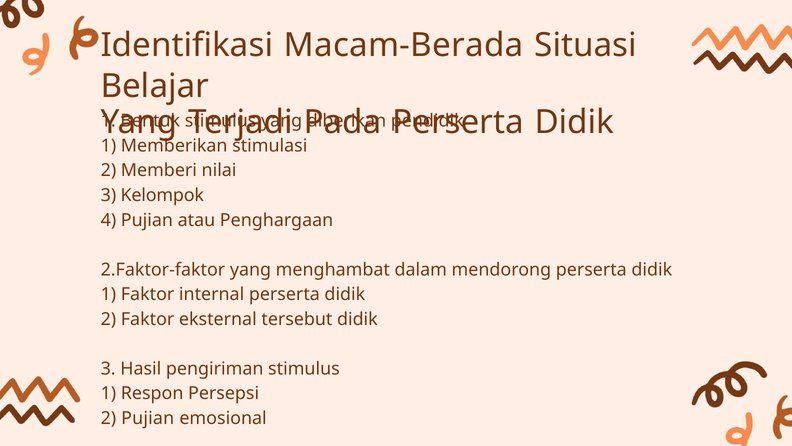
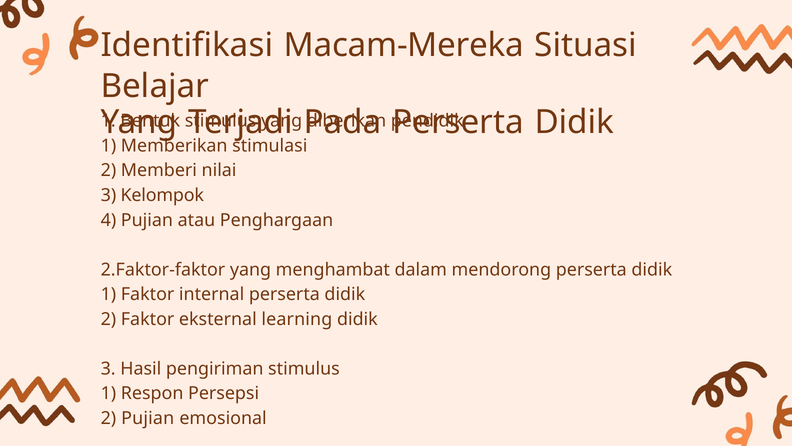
Macam-Berada: Macam-Berada -> Macam-Mereka
tersebut: tersebut -> learning
